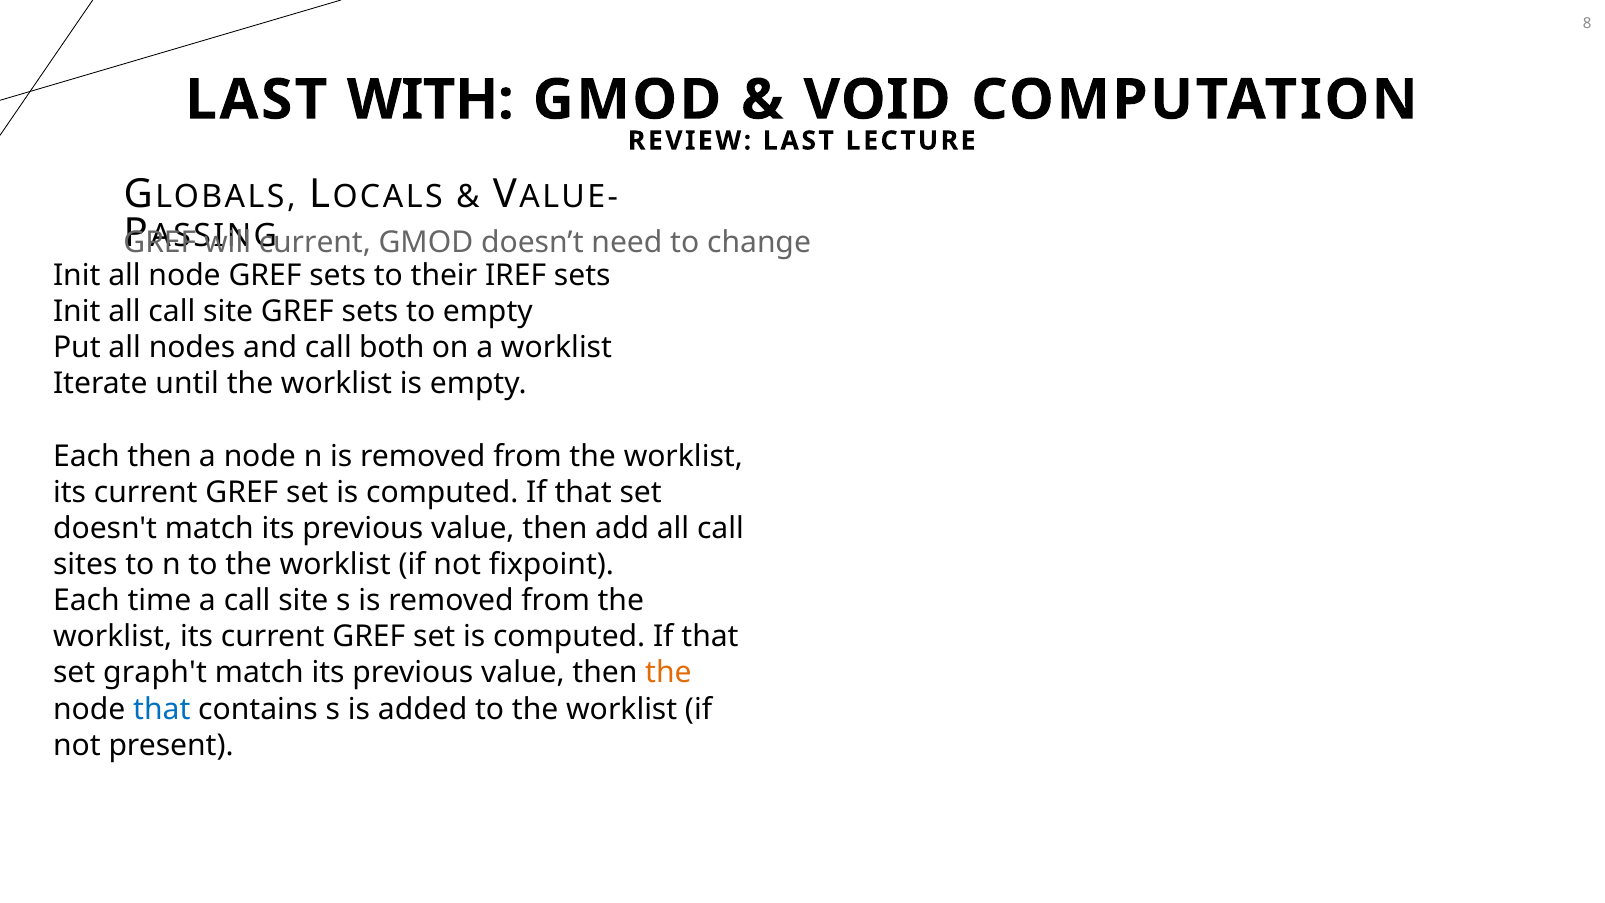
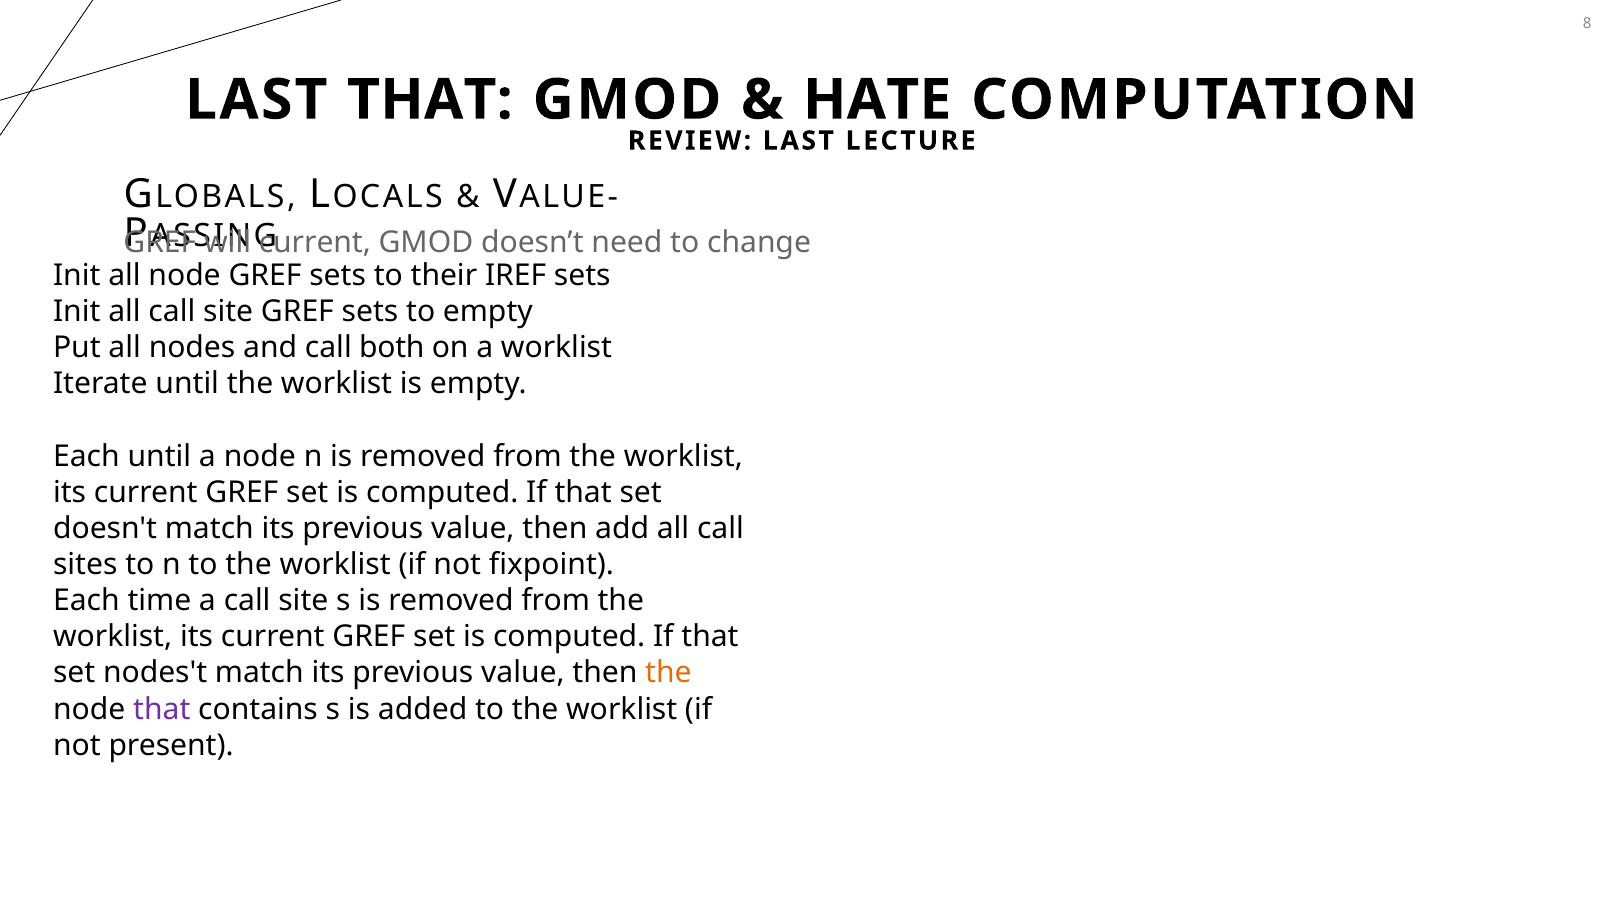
LAST WITH: WITH -> THAT
VOID: VOID -> HATE
Each then: then -> until
graph't: graph't -> nodes't
that at (162, 709) colour: blue -> purple
